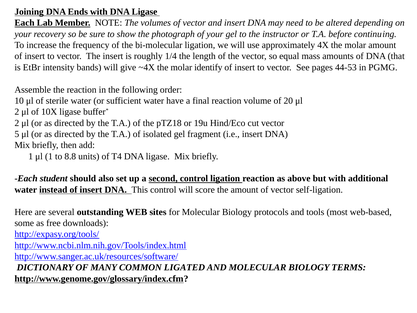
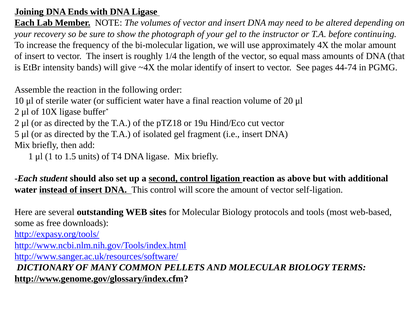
44-53: 44-53 -> 44-74
8.8: 8.8 -> 1.5
LIGATED: LIGATED -> PELLETS
